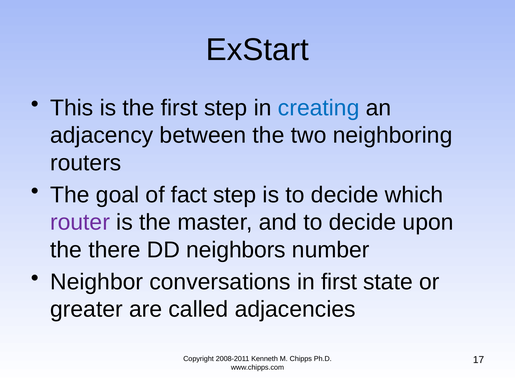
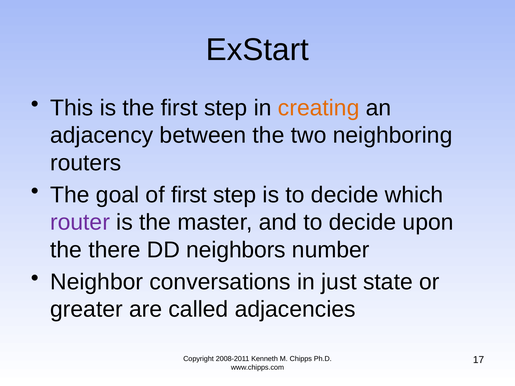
creating colour: blue -> orange
of fact: fact -> first
in first: first -> just
